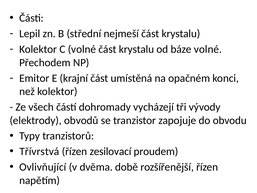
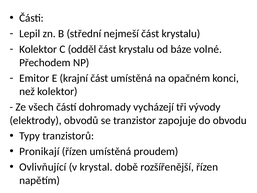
C volné: volné -> odděl
Třívrstvá: Třívrstvá -> Pronikají
řízen zesilovací: zesilovací -> umístěná
dvěma: dvěma -> krystal
